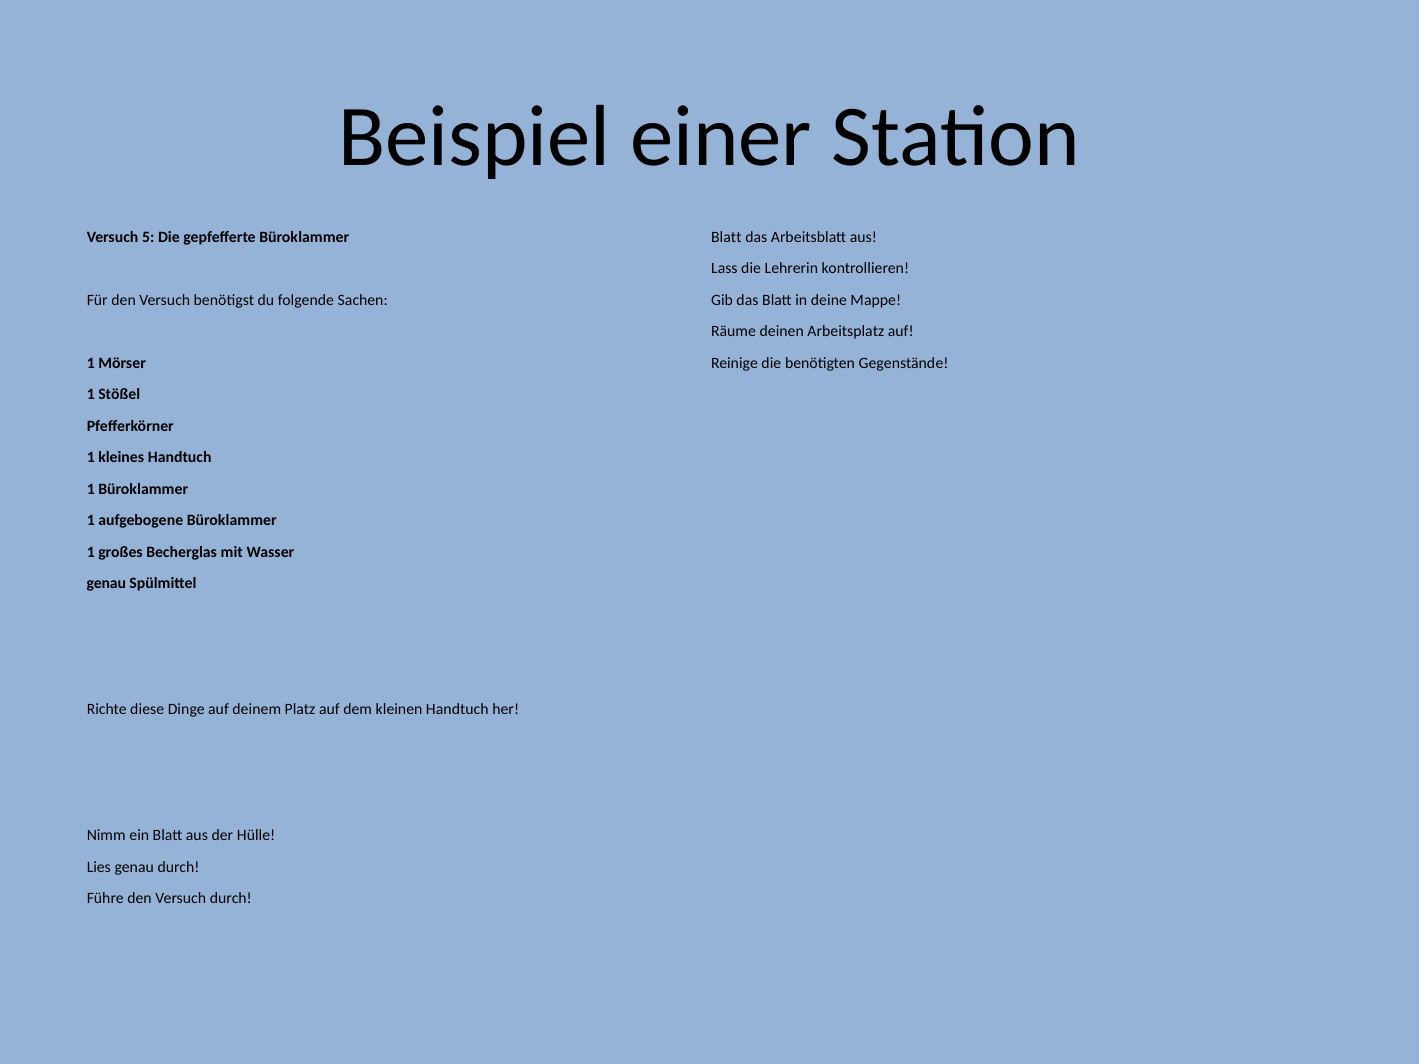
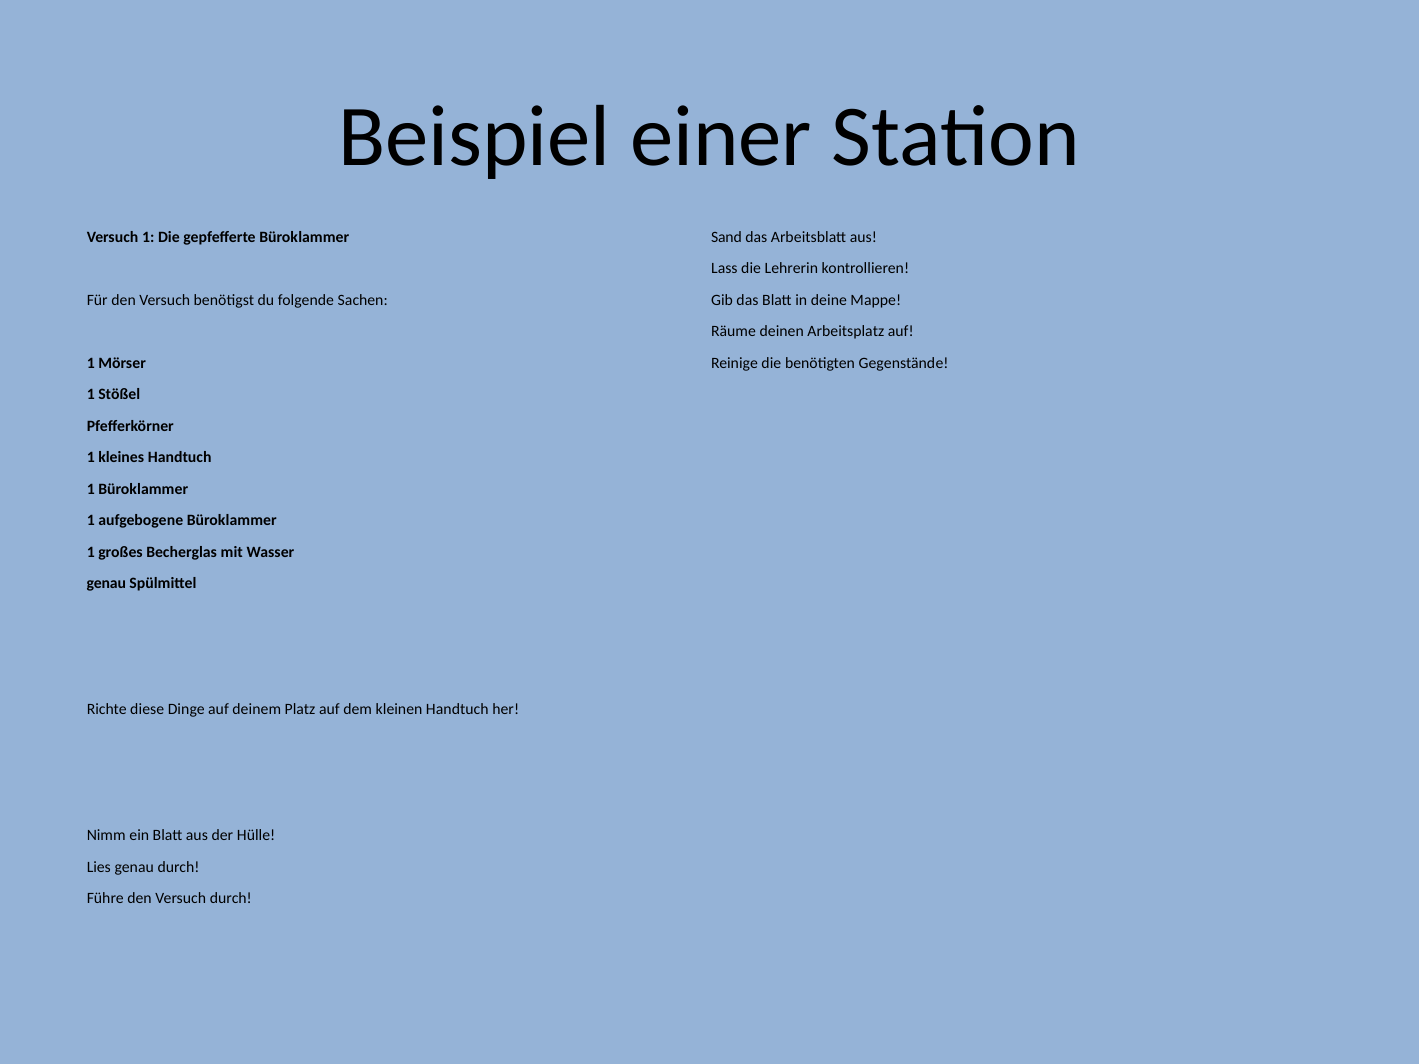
Versuch 5: 5 -> 1
Blatt at (726, 237): Blatt -> Sand
